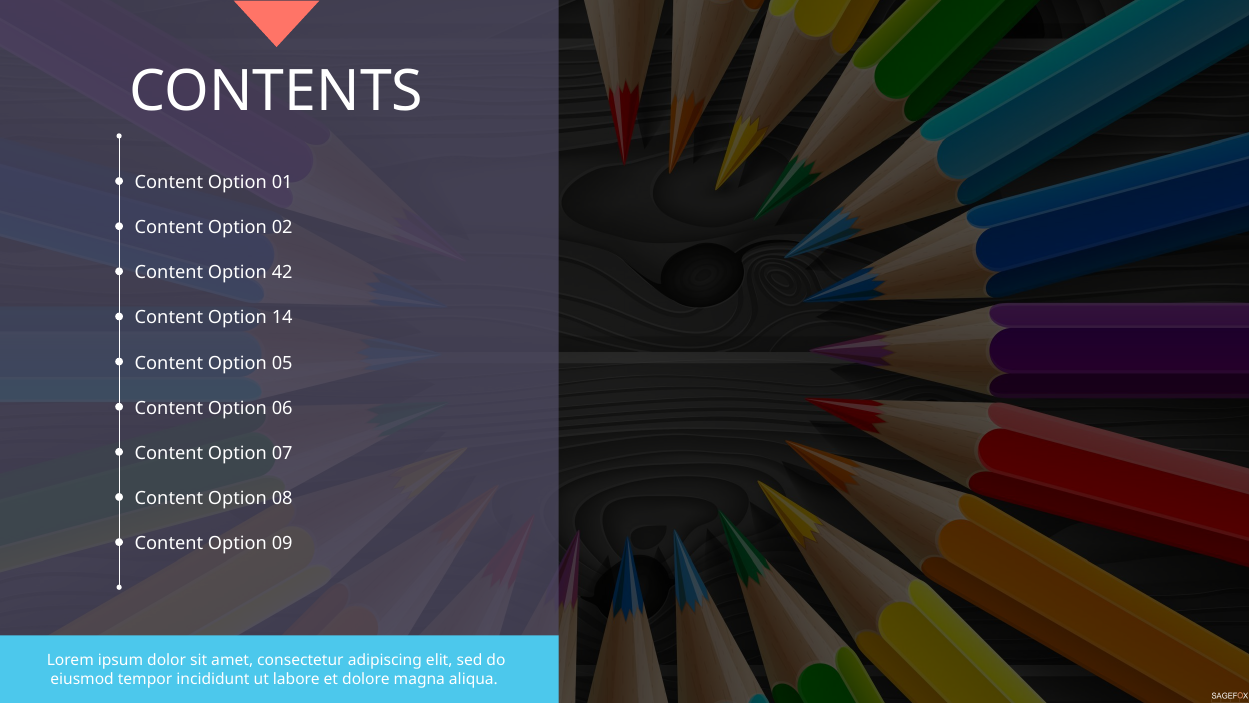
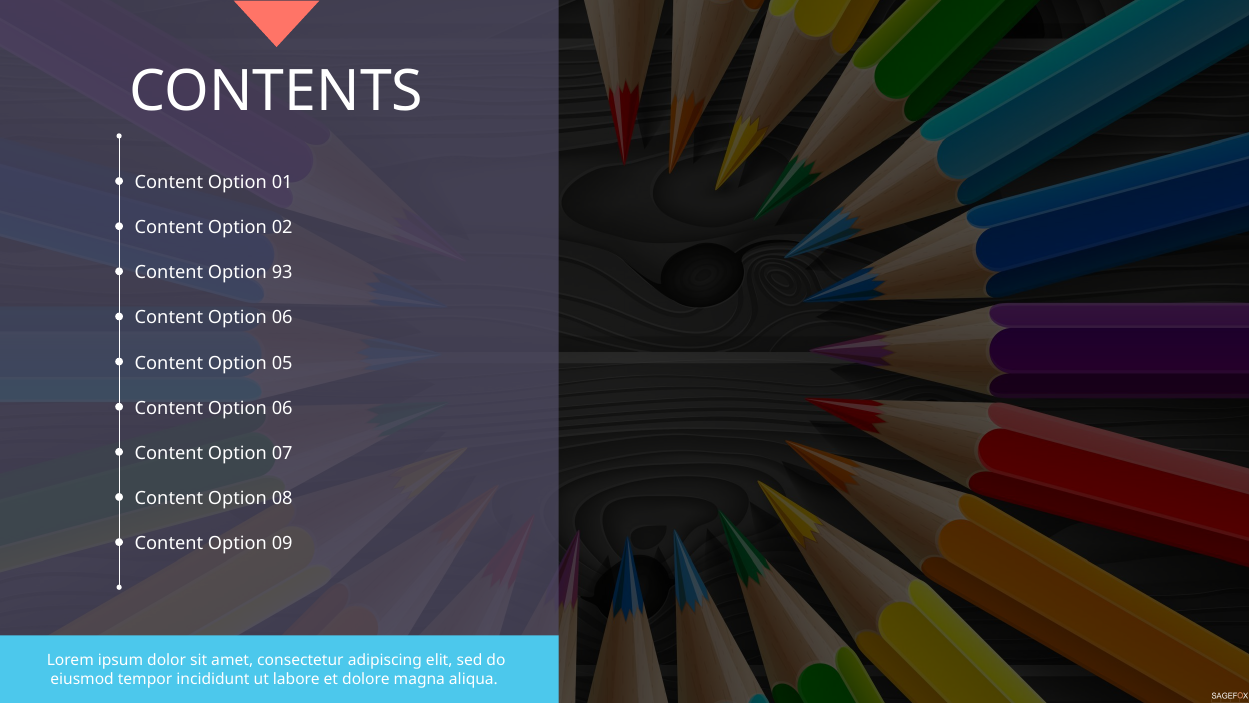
42: 42 -> 93
14 at (282, 318): 14 -> 06
